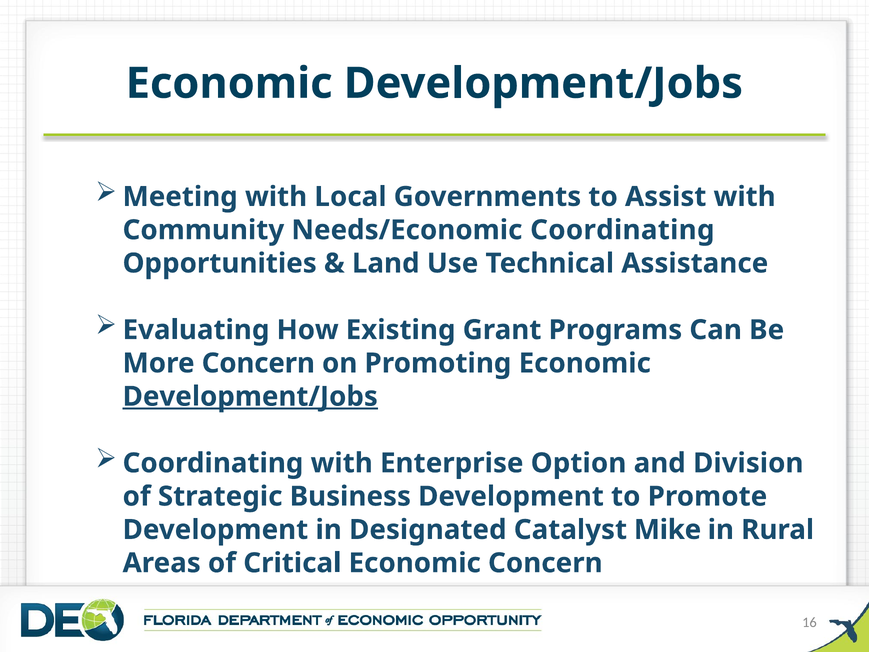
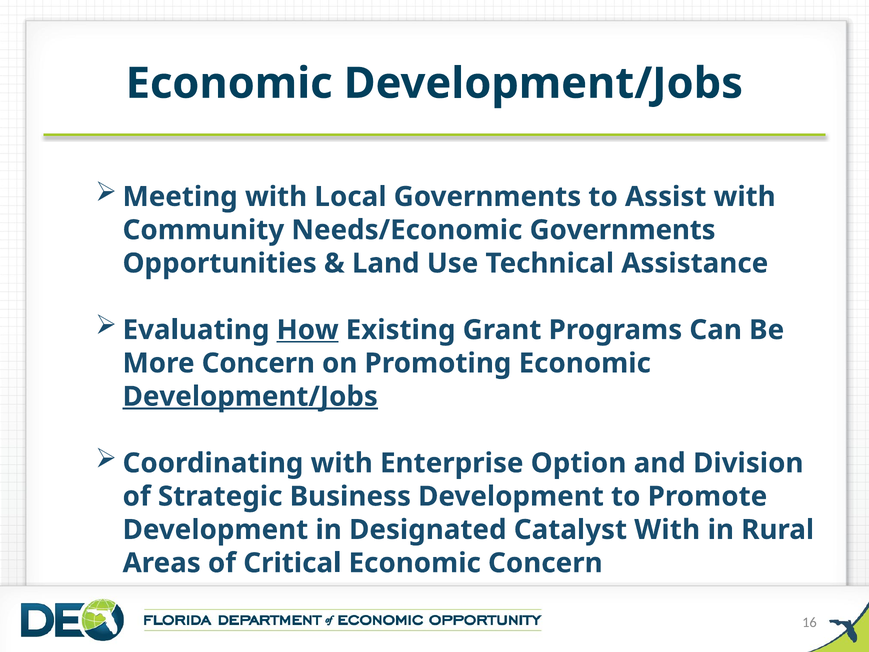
Needs/Economic Coordinating: Coordinating -> Governments
How underline: none -> present
Catalyst Mike: Mike -> With
